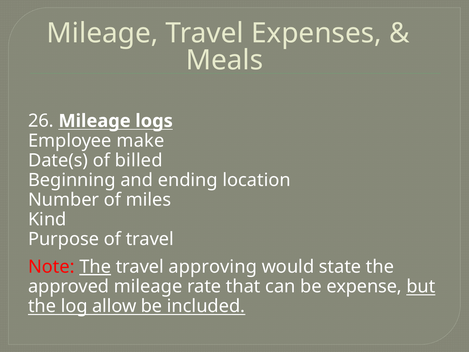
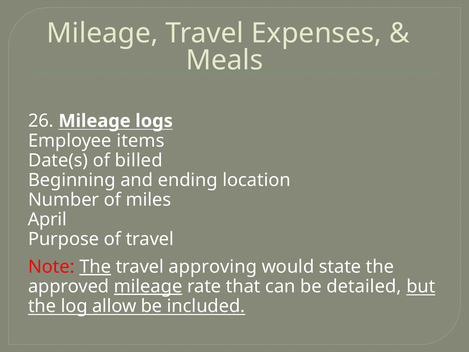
make: make -> items
Kind: Kind -> April
mileage at (148, 286) underline: none -> present
expense: expense -> detailed
